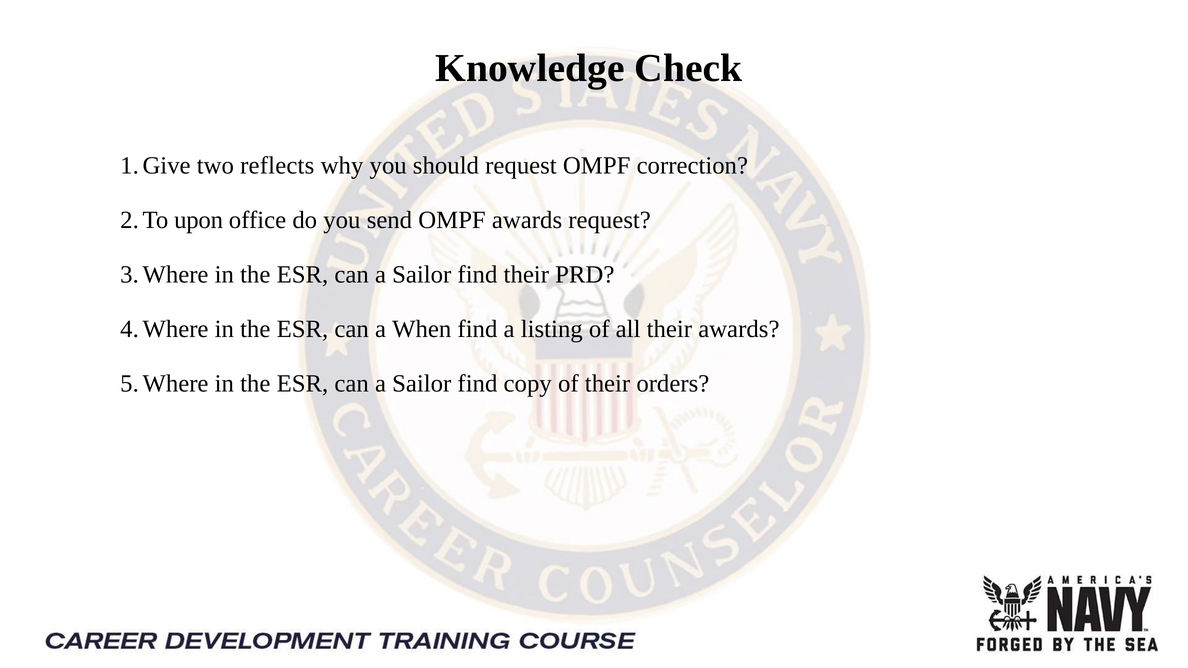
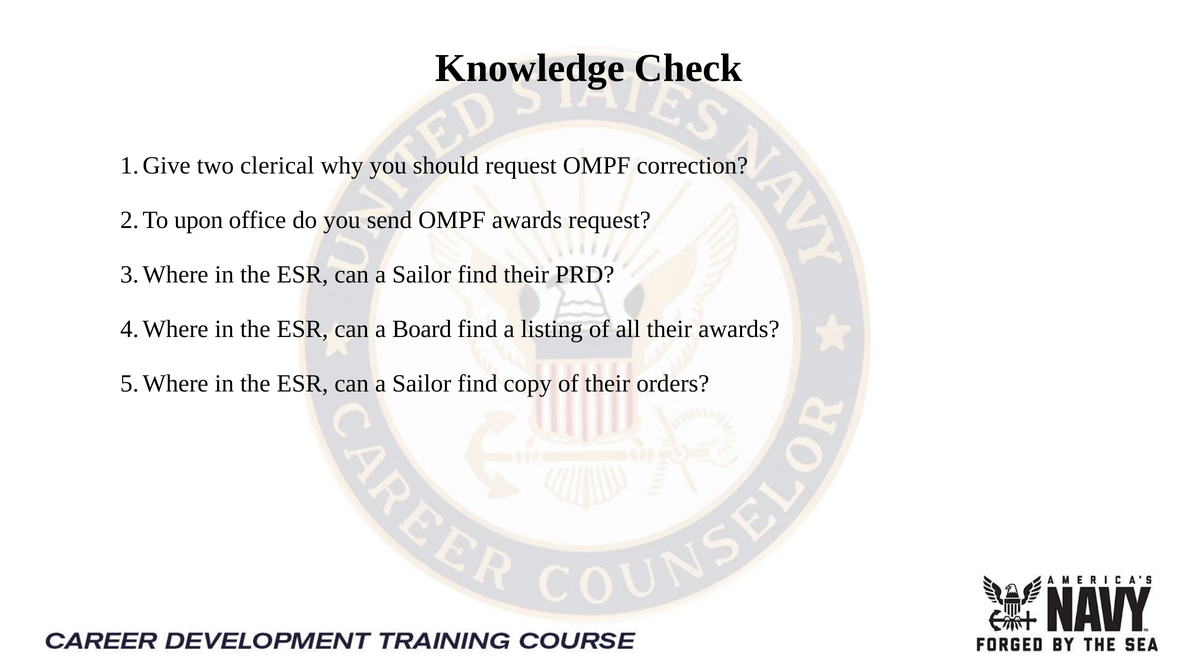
reflects: reflects -> clerical
When: When -> Board
